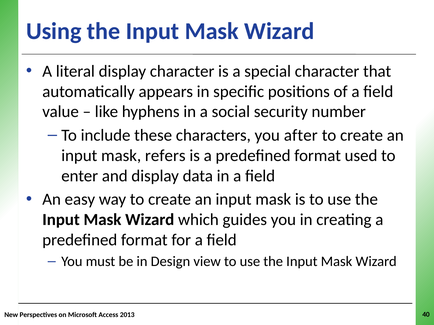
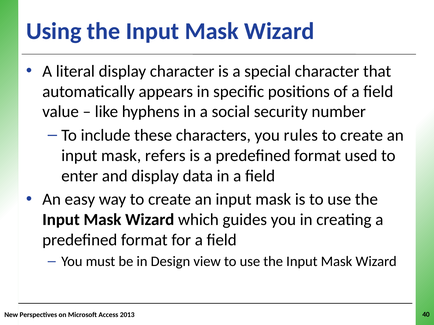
after: after -> rules
